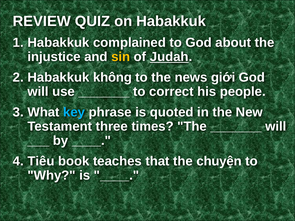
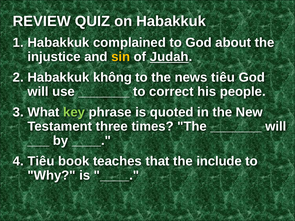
news giới: giới -> tiêu
key colour: light blue -> light green
chuyện: chuyện -> include
